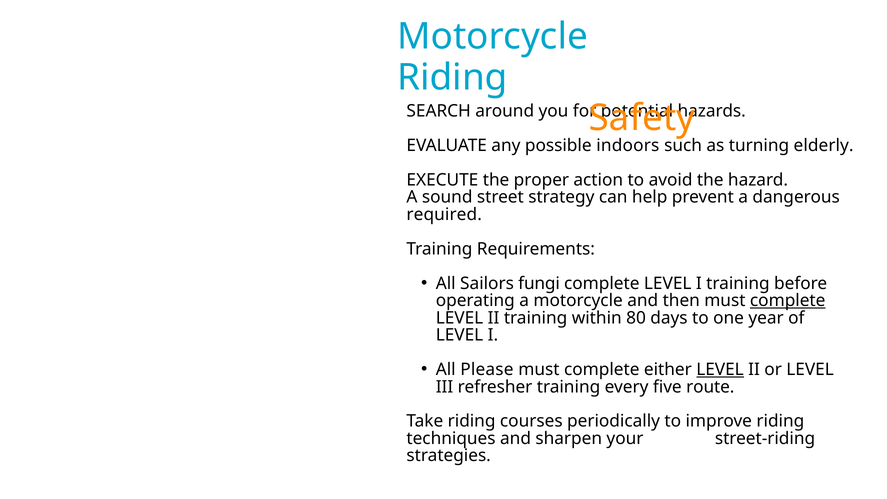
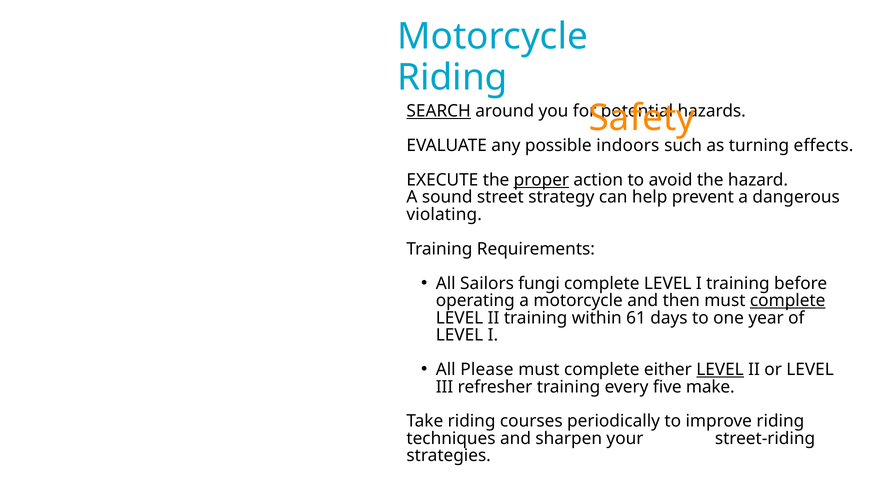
SEARCH underline: none -> present
elderly: elderly -> effects
proper underline: none -> present
required: required -> violating
80: 80 -> 61
route: route -> make
